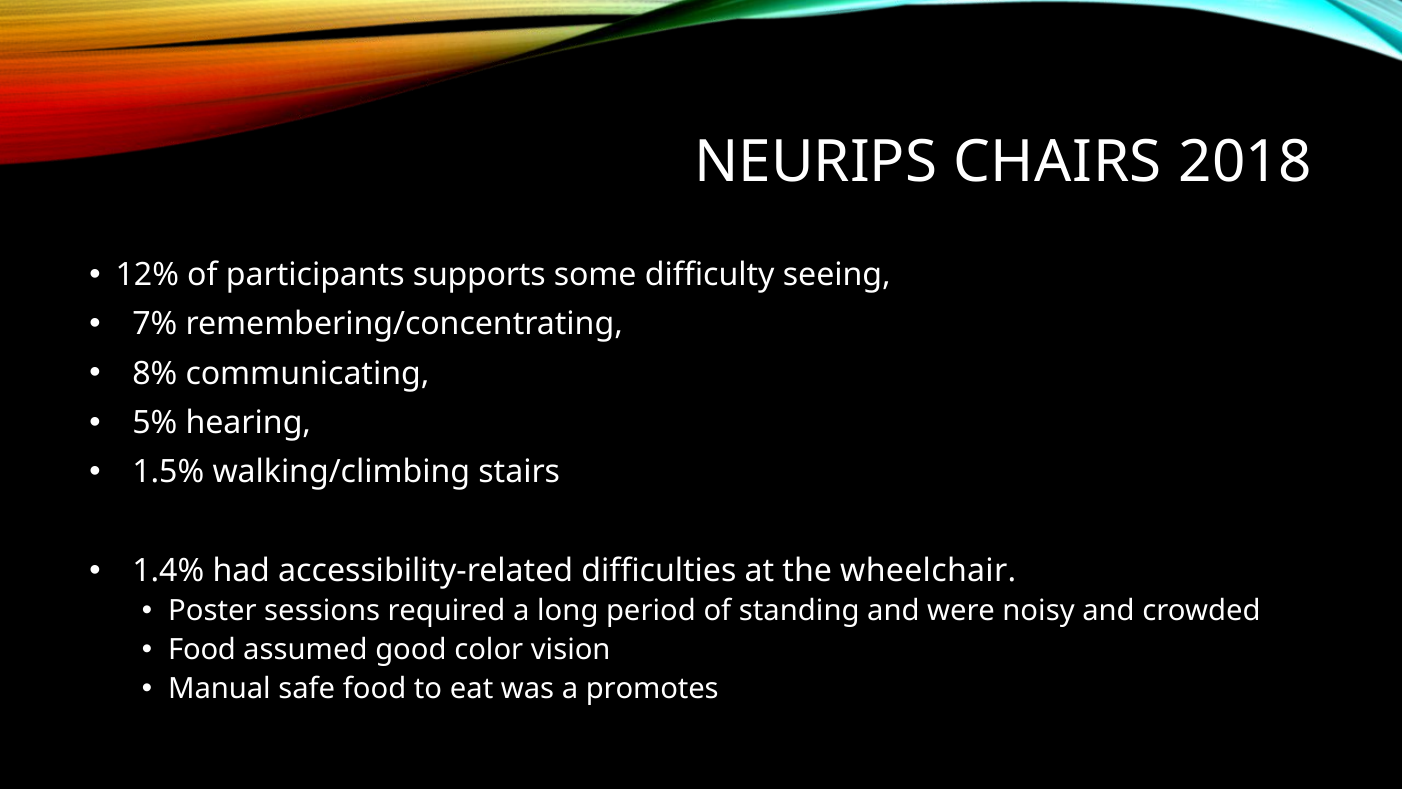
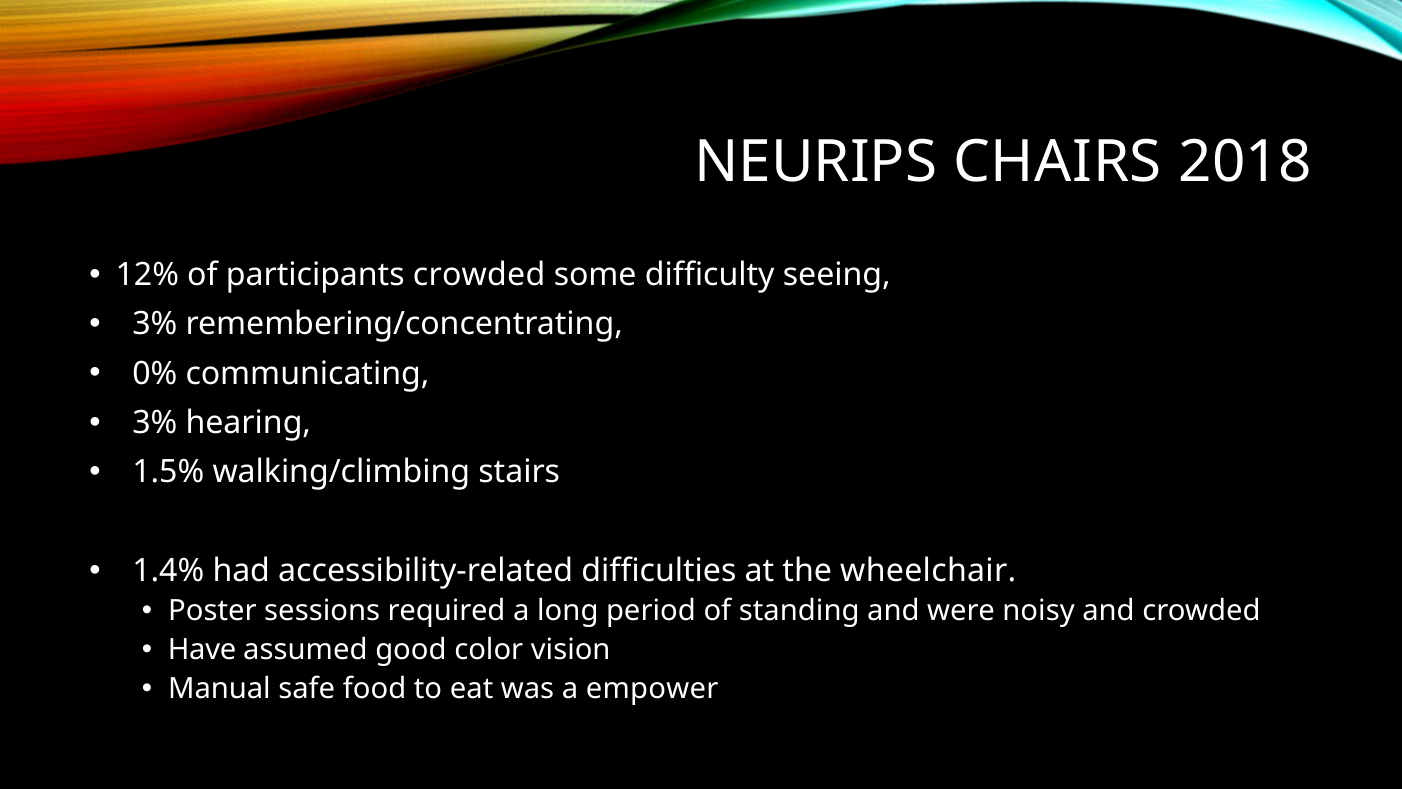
participants supports: supports -> crowded
7% at (155, 324): 7% -> 3%
8%: 8% -> 0%
5% at (155, 423): 5% -> 3%
Food at (202, 650): Food -> Have
promotes: promotes -> empower
